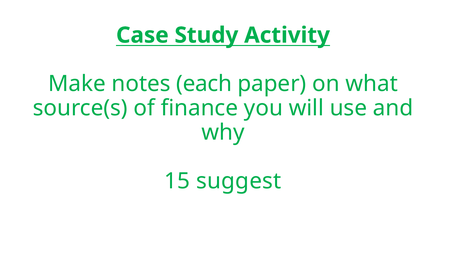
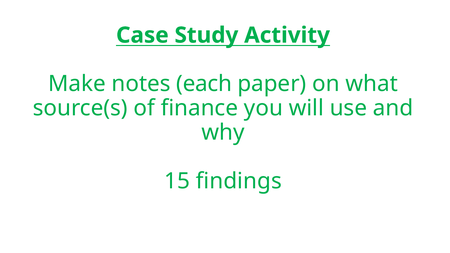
suggest: suggest -> findings
